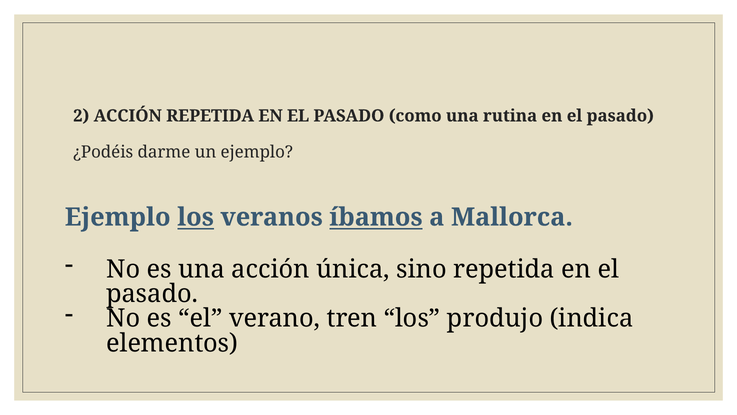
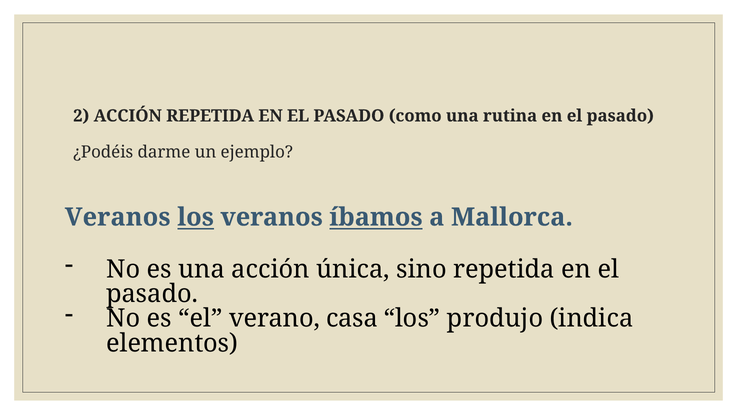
Ejemplo at (118, 217): Ejemplo -> Veranos
tren: tren -> casa
